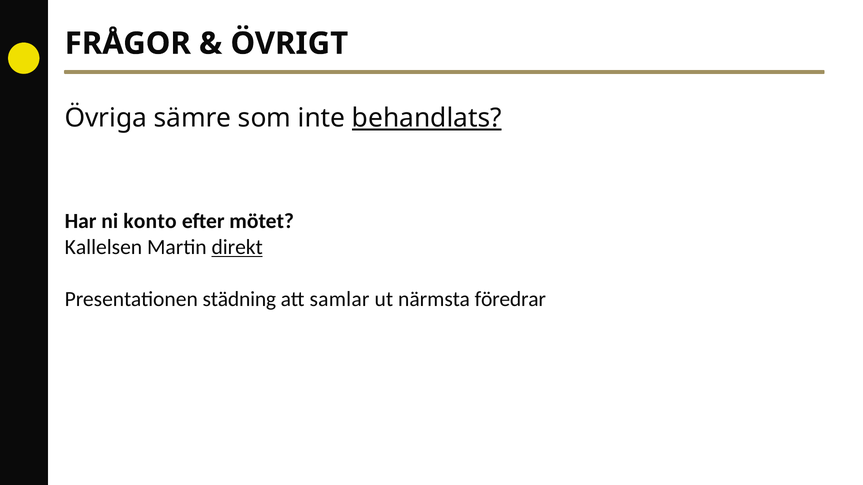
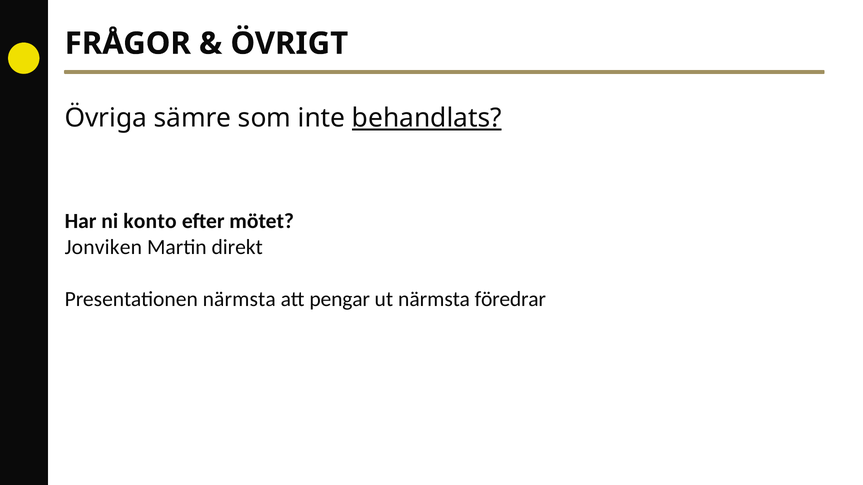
Kallelsen: Kallelsen -> Jonviken
direkt underline: present -> none
Presentationen städning: städning -> närmsta
samlar: samlar -> pengar
